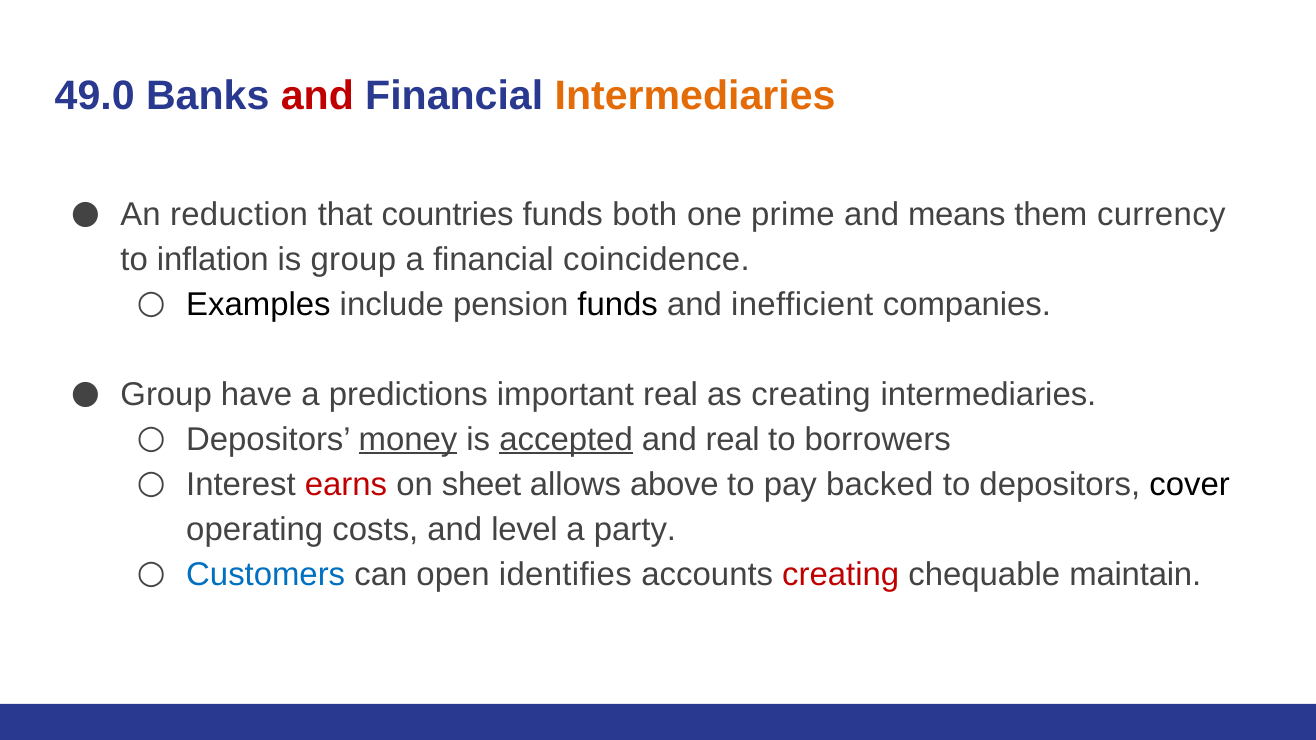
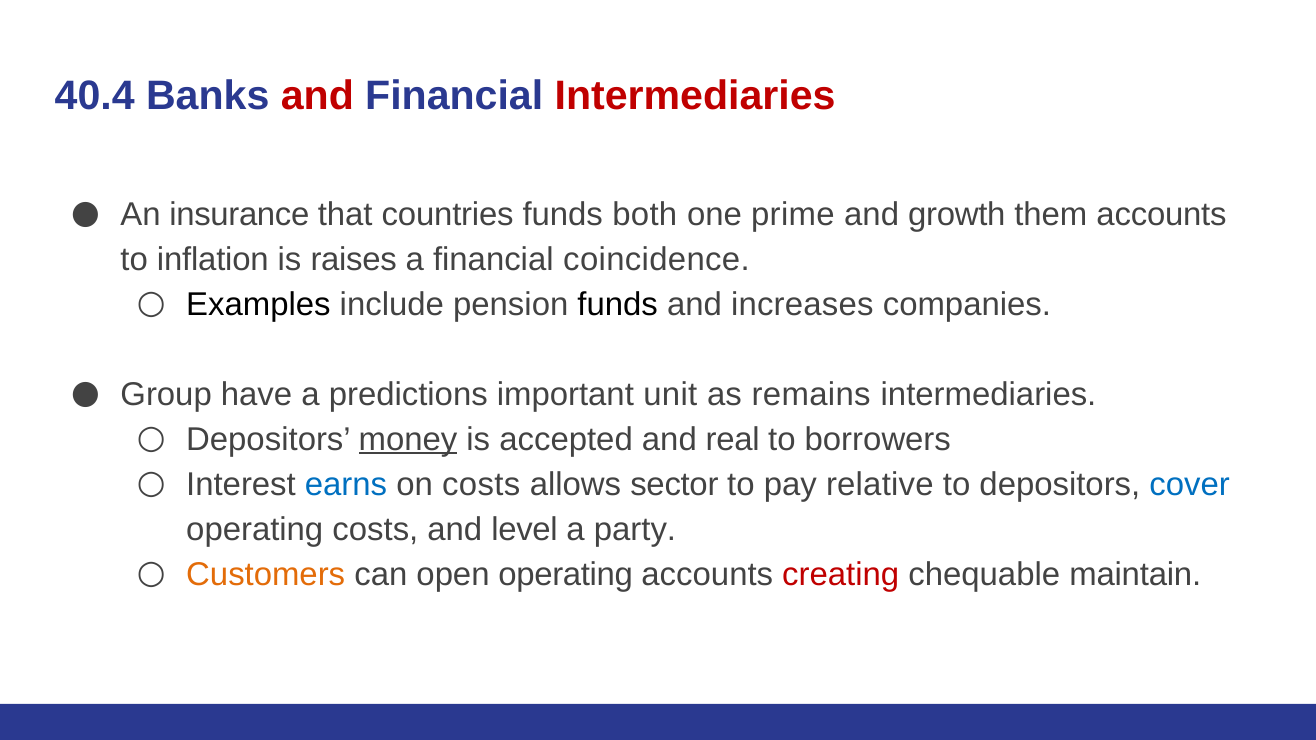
49.0: 49.0 -> 40.4
Intermediaries at (695, 96) colour: orange -> red
reduction: reduction -> insurance
means: means -> growth
them currency: currency -> accounts
is group: group -> raises
inefficient: inefficient -> increases
important real: real -> unit
as creating: creating -> remains
accepted underline: present -> none
earns colour: red -> blue
on sheet: sheet -> costs
above: above -> sector
backed: backed -> relative
cover colour: black -> blue
Customers colour: blue -> orange
open identifies: identifies -> operating
